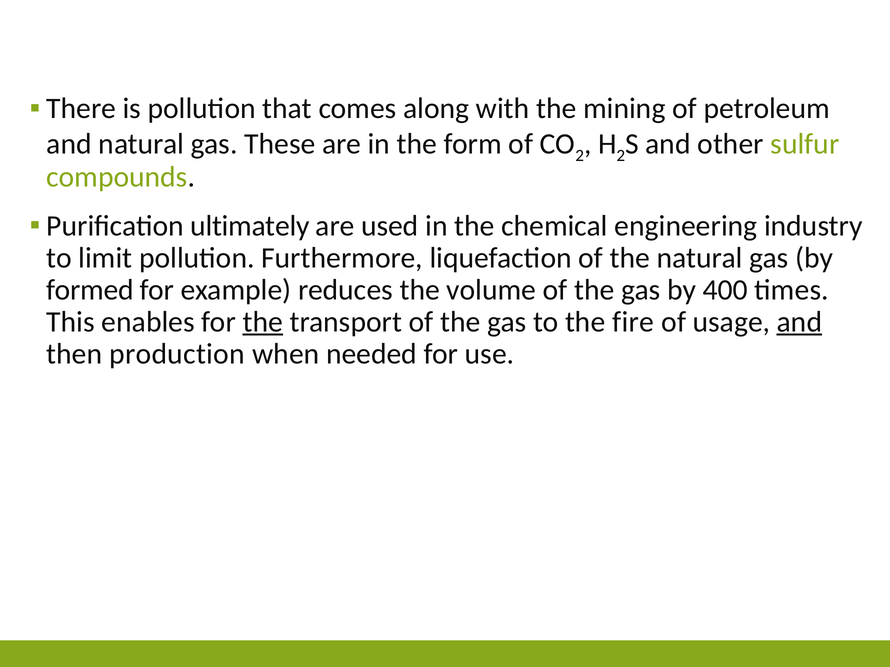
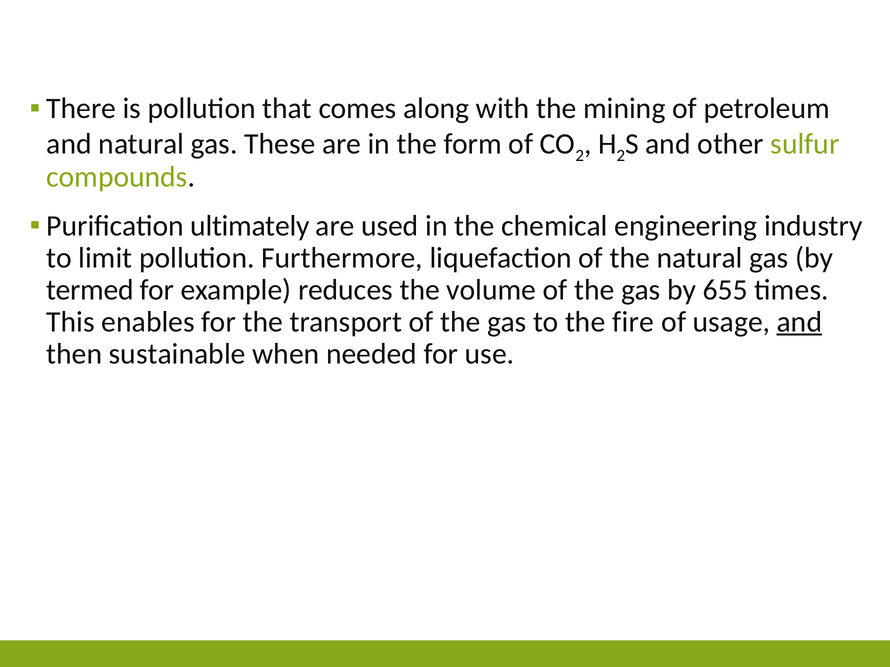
formed: formed -> termed
400: 400 -> 655
the at (263, 322) underline: present -> none
production: production -> sustainable
